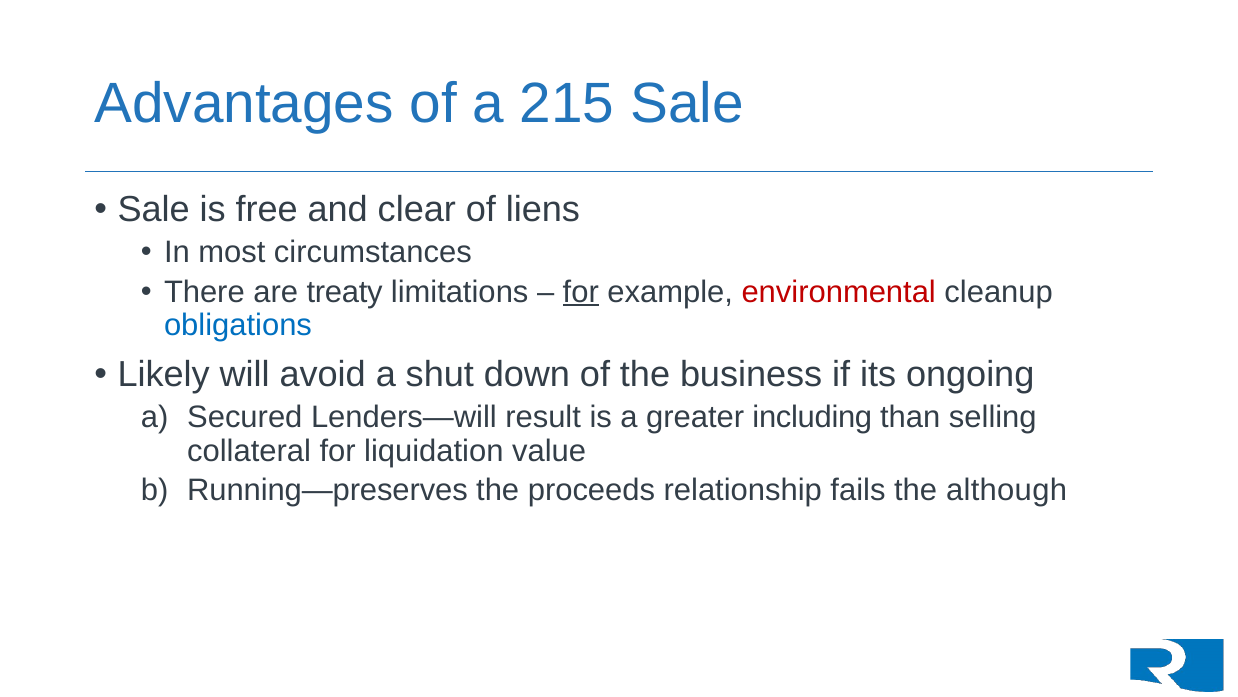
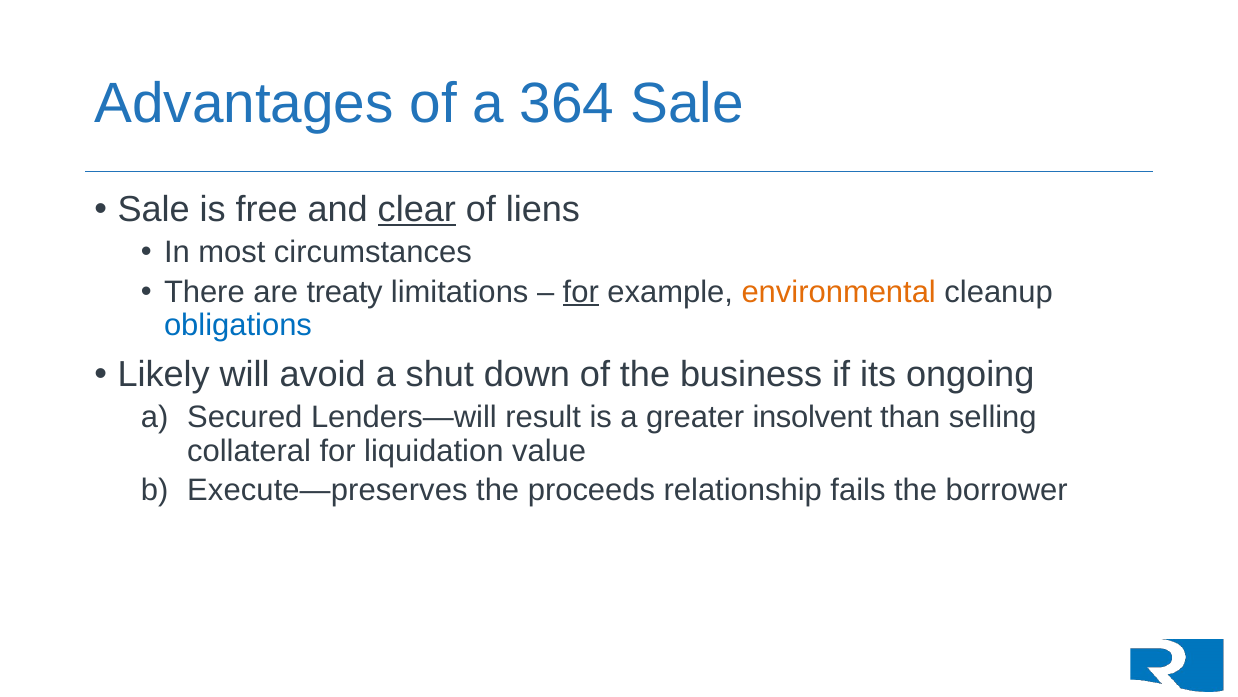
215: 215 -> 364
clear underline: none -> present
environmental colour: red -> orange
including: including -> insolvent
Running—preserves: Running—preserves -> Execute—preserves
although: although -> borrower
